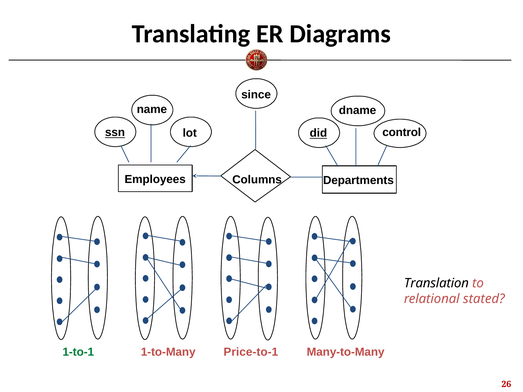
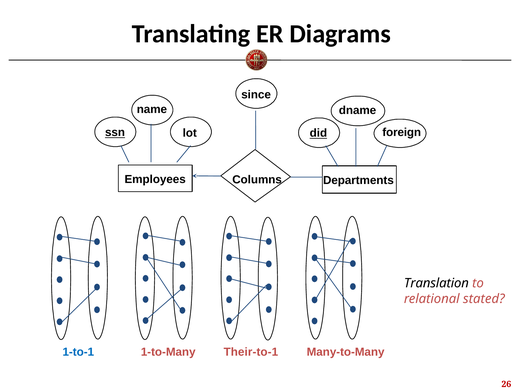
control: control -> foreign
1-to-1 colour: green -> blue
Price-to-1: Price-to-1 -> Their-to-1
